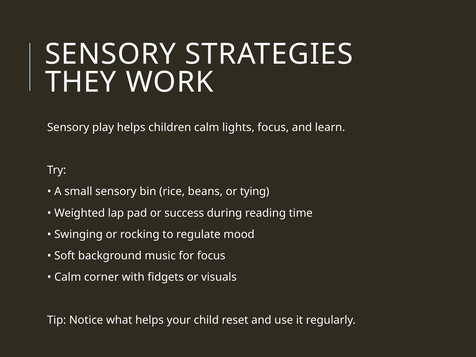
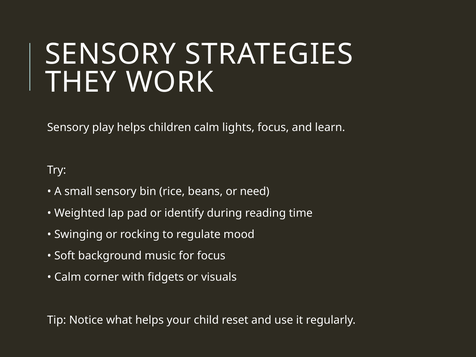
tying: tying -> need
success: success -> identify
